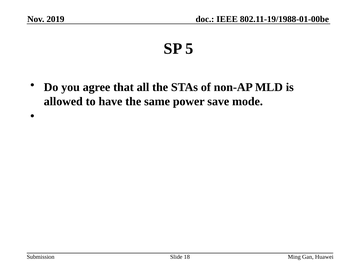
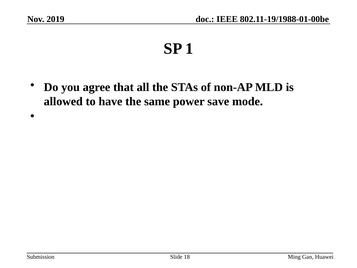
5: 5 -> 1
